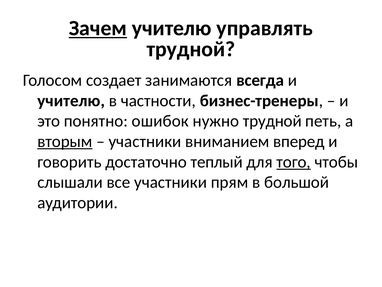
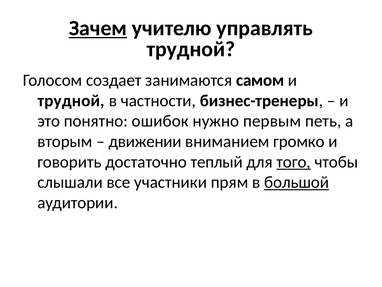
всегда: всегда -> самом
учителю at (71, 101): учителю -> трудной
нужно трудной: трудной -> первым
вторым underline: present -> none
участники at (145, 141): участники -> движении
вперед: вперед -> громко
большой underline: none -> present
